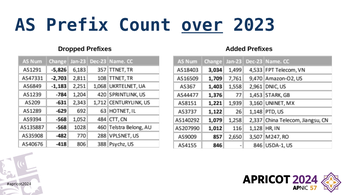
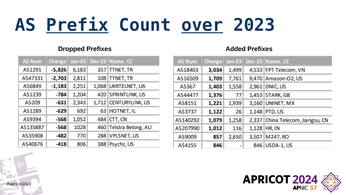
Prefix underline: none -> present
